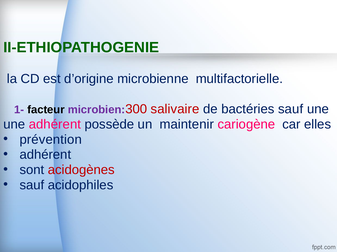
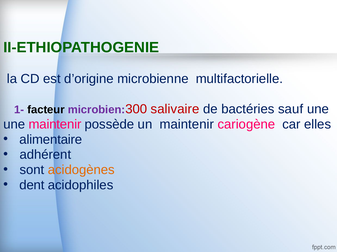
une adhérent: adhérent -> maintenir
prévention: prévention -> alimentaire
acidogènes colour: red -> orange
sauf at (32, 186): sauf -> dent
